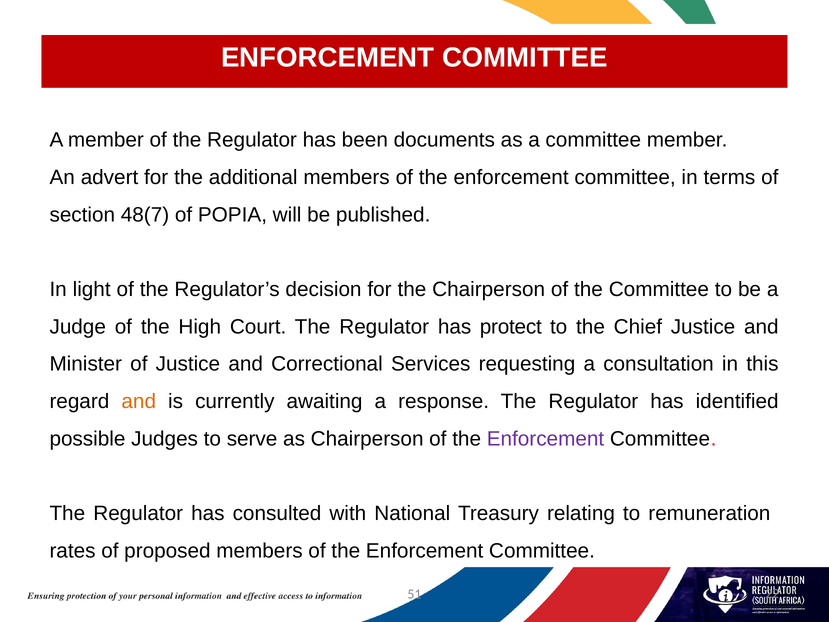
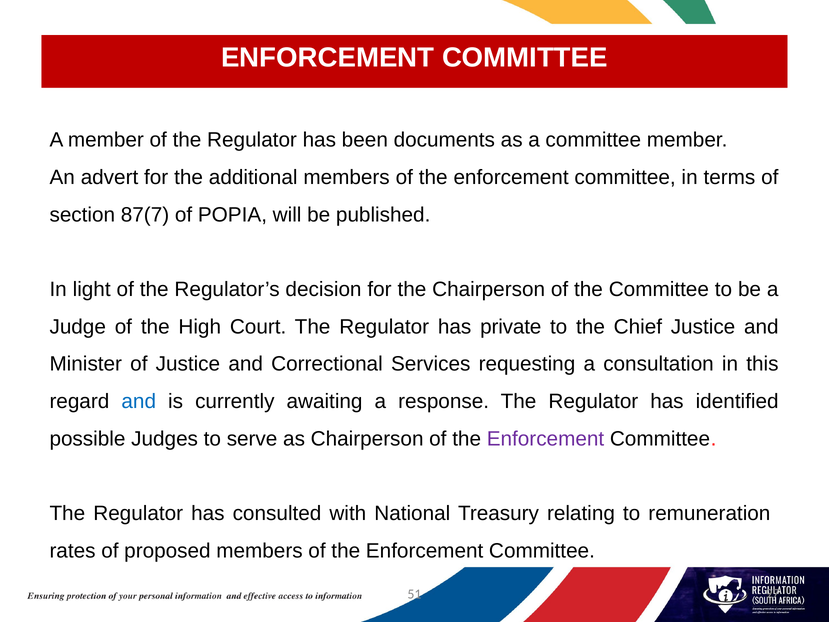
48(7: 48(7 -> 87(7
protect: protect -> private
and at (139, 401) colour: orange -> blue
22: 22 -> 97
